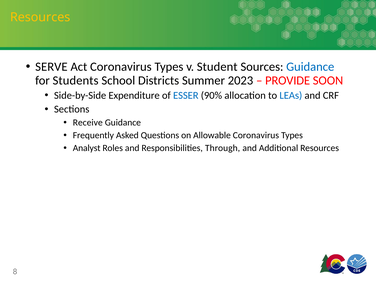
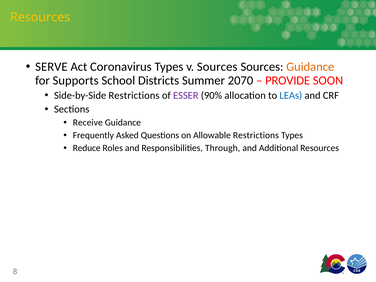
v Student: Student -> Sources
Guidance at (310, 67) colour: blue -> orange
Students: Students -> Supports
2023: 2023 -> 2070
Side-by-Side Expenditure: Expenditure -> Restrictions
ESSER colour: blue -> purple
Allowable Coronavirus: Coronavirus -> Restrictions
Analyst: Analyst -> Reduce
